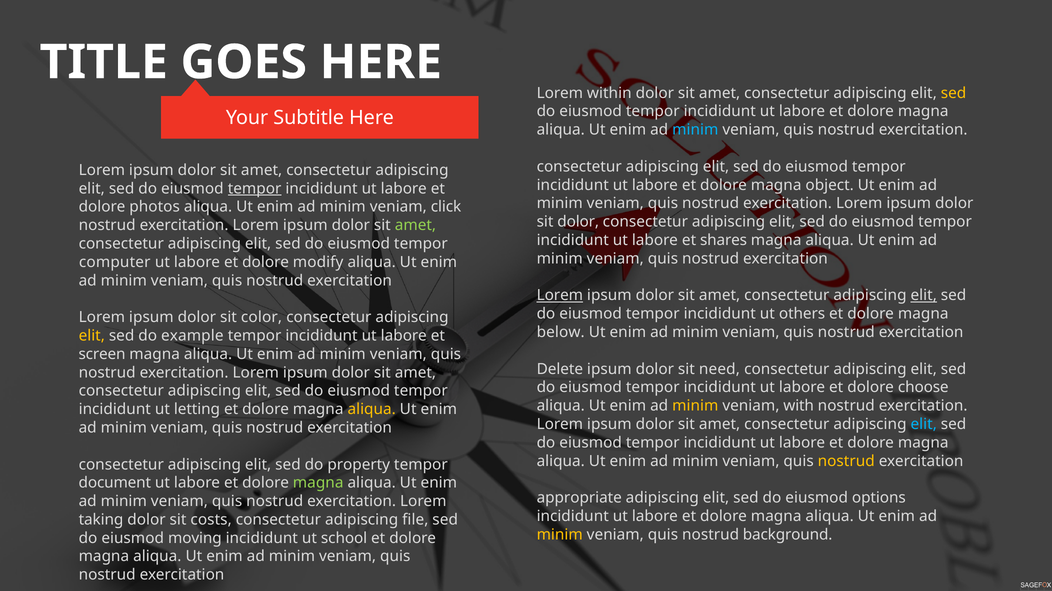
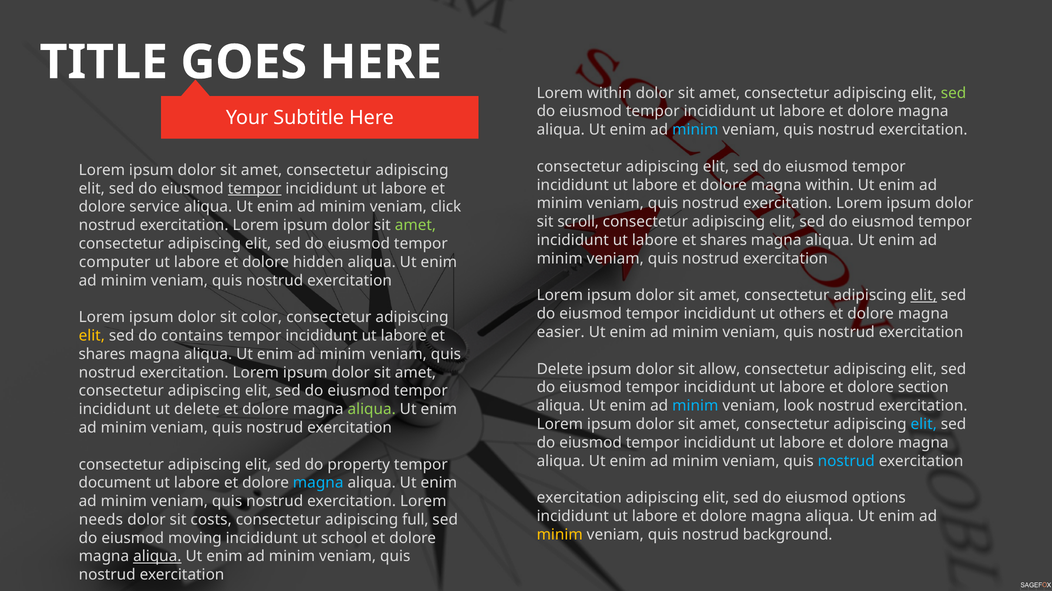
sed at (954, 93) colour: yellow -> light green
magna object: object -> within
photos: photos -> service
sit dolor: dolor -> scroll
modify: modify -> hidden
Lorem at (560, 296) underline: present -> none
below: below -> easier
example: example -> contains
screen at (102, 355): screen -> shares
need: need -> allow
choose: choose -> section
minim at (695, 406) colour: yellow -> light blue
with: with -> look
ut letting: letting -> delete
aliqua at (372, 410) colour: yellow -> light green
nostrud at (846, 462) colour: yellow -> light blue
magna at (318, 483) colour: light green -> light blue
appropriate at (579, 498): appropriate -> exercitation
taking: taking -> needs
file: file -> full
aliqua at (157, 557) underline: none -> present
